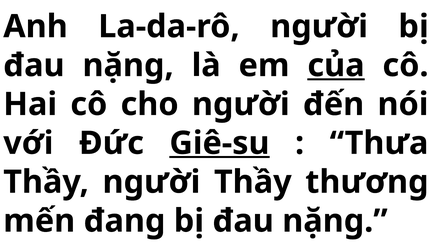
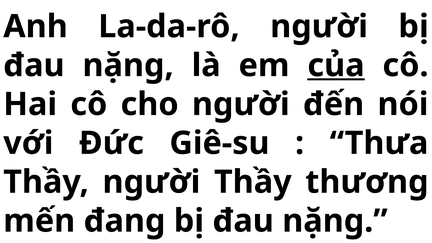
Giê-su underline: present -> none
